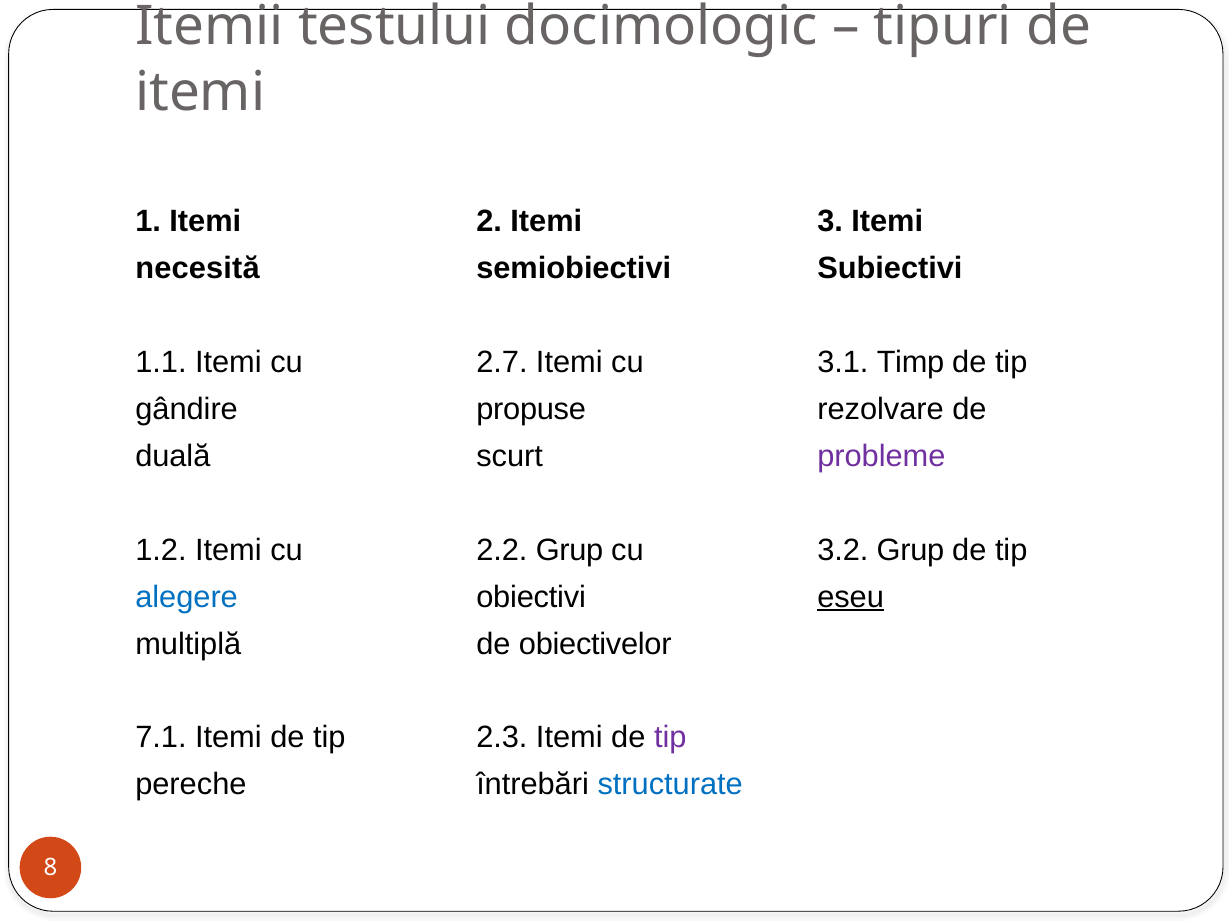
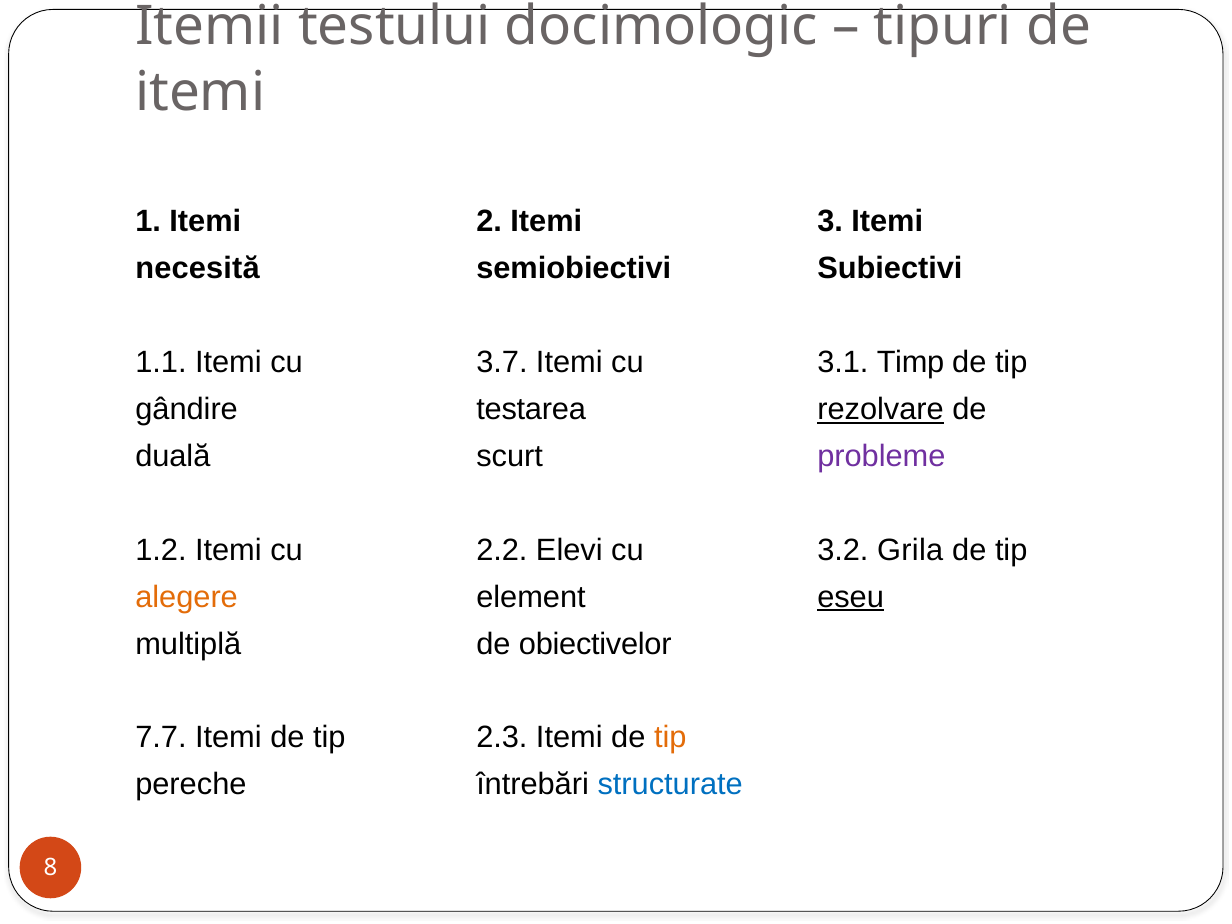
2.7: 2.7 -> 3.7
propuse: propuse -> testarea
rezolvare underline: none -> present
2.2 Grup: Grup -> Elevi
3.2 Grup: Grup -> Grila
alegere colour: blue -> orange
obiectivi: obiectivi -> element
7.1: 7.1 -> 7.7
tip at (670, 738) colour: purple -> orange
